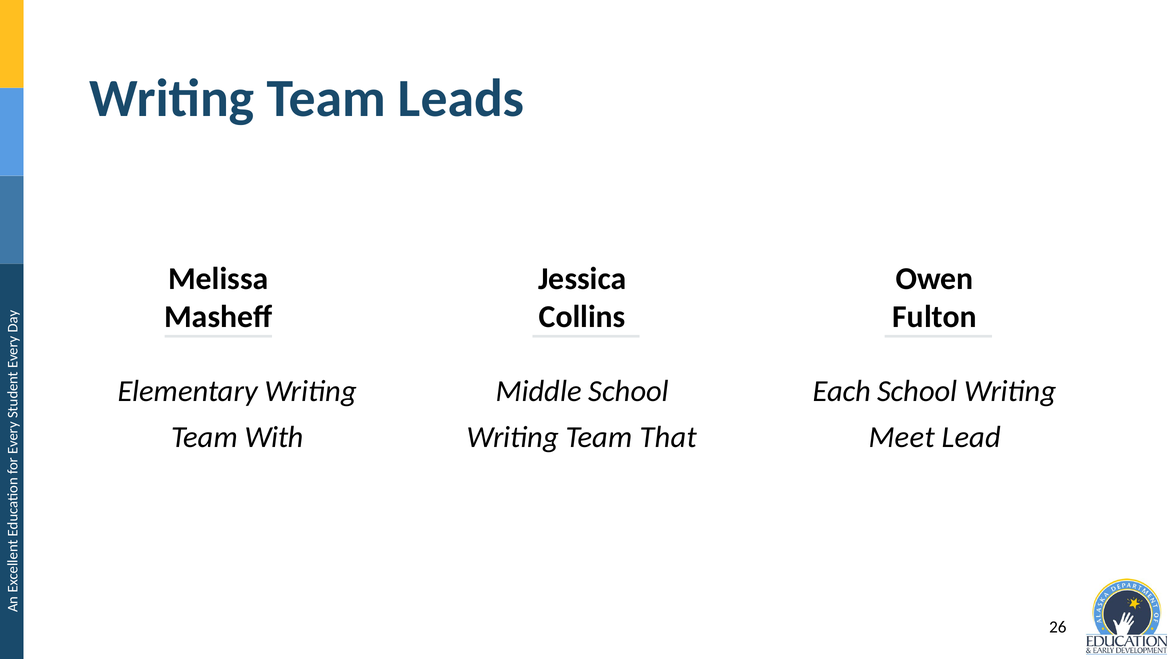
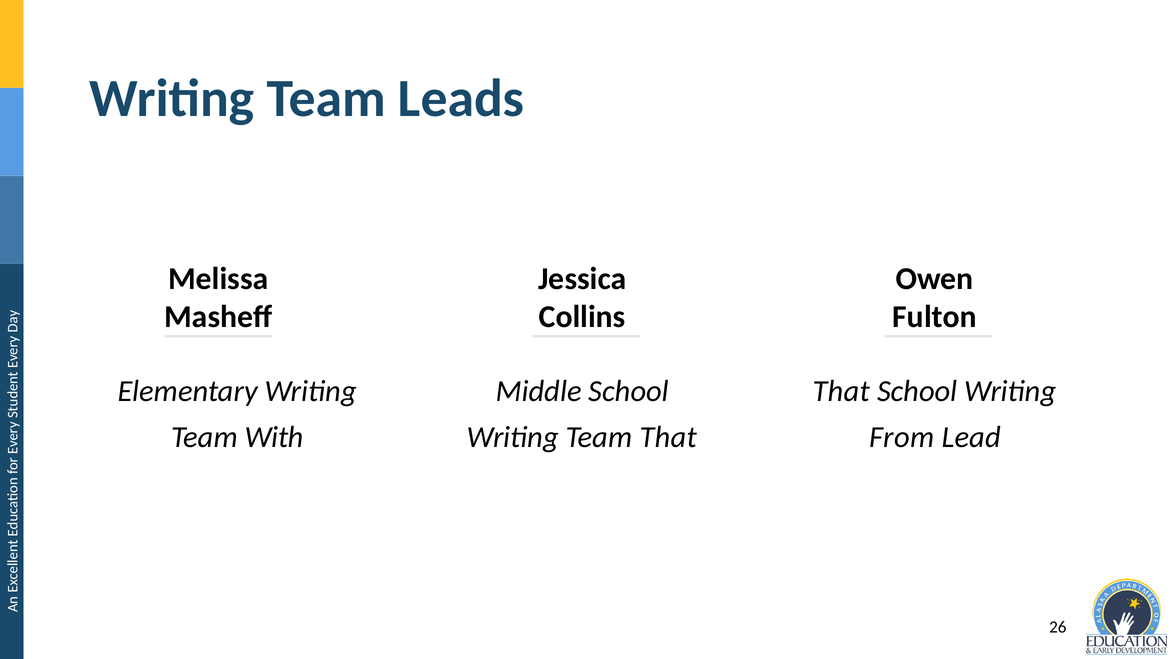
Each at (842, 391): Each -> That
Meet: Meet -> From
